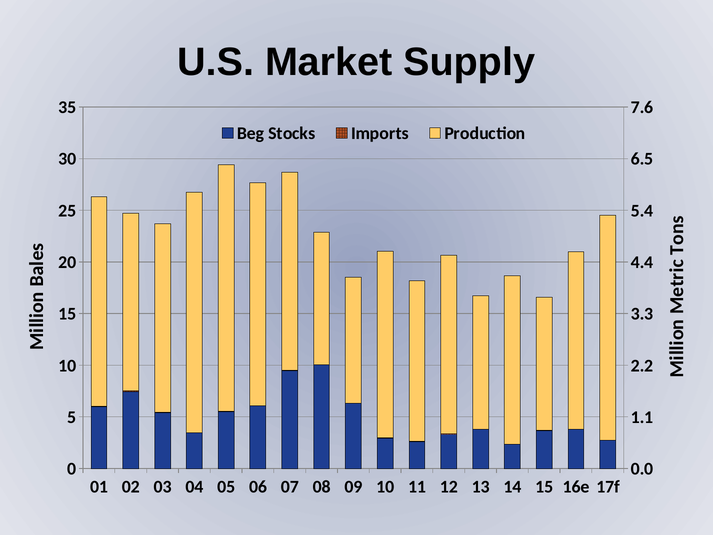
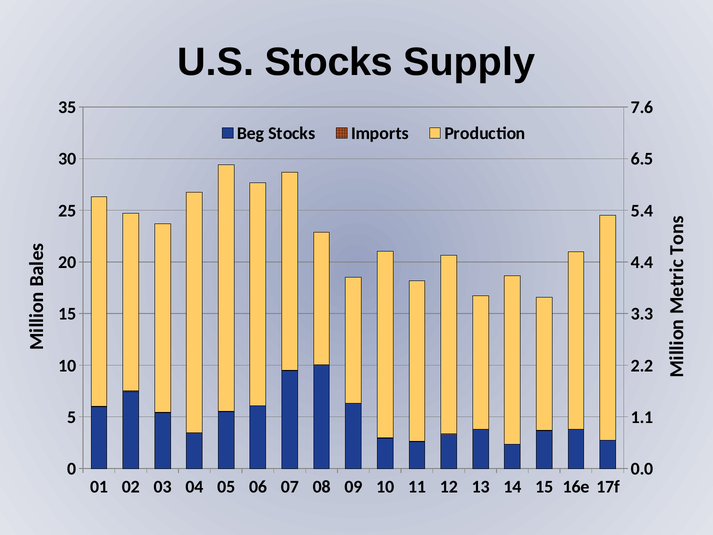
U.S Market: Market -> Stocks
